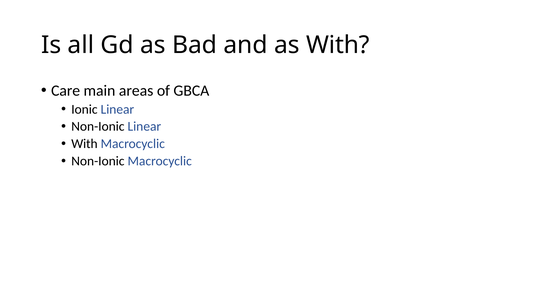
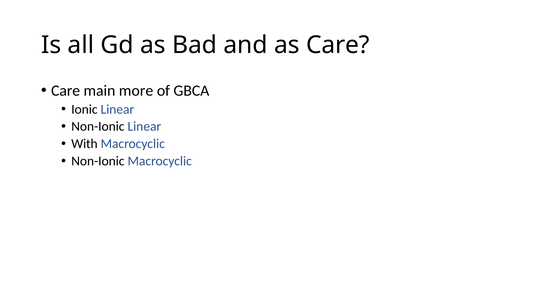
as With: With -> Care
areas: areas -> more
